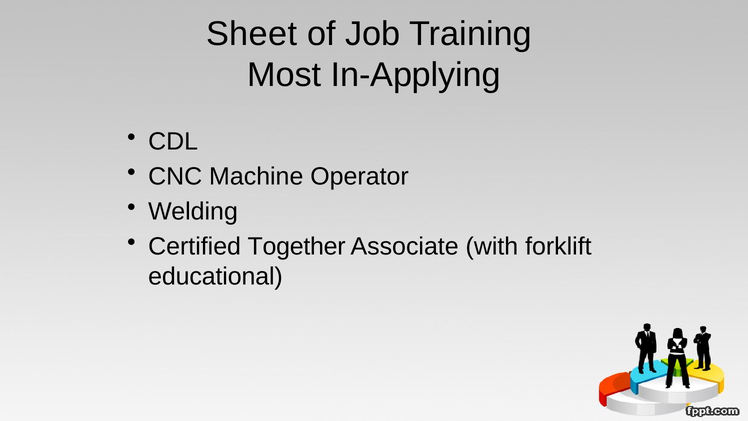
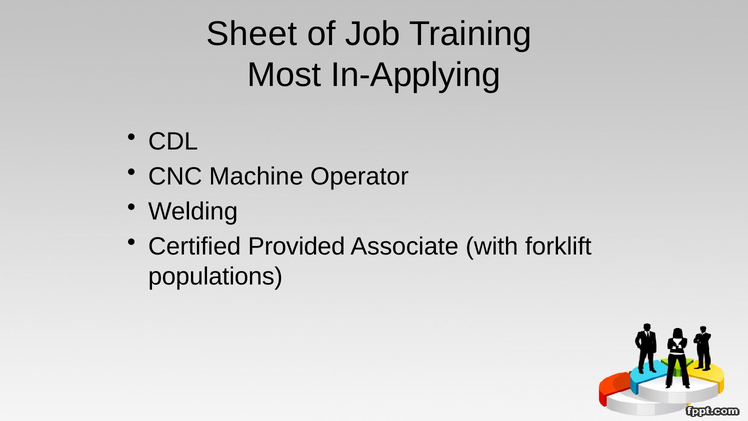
Together: Together -> Provided
educational: educational -> populations
